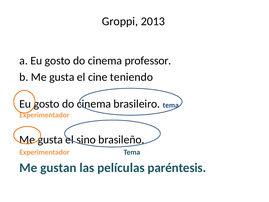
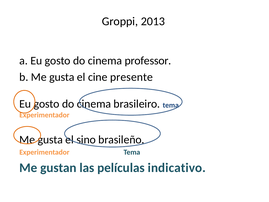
teniendo: teniendo -> presente
paréntesis: paréntesis -> indicativo
